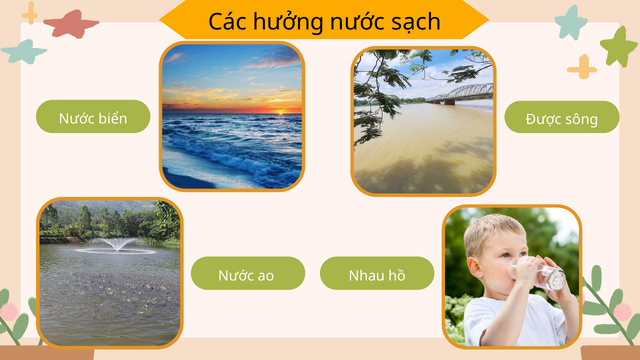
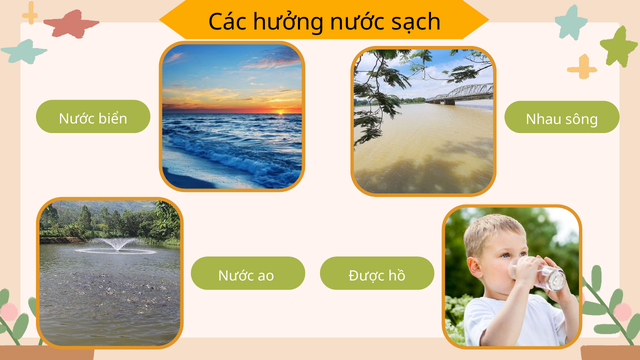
Được: Được -> Nhau
Nhau: Nhau -> Được
